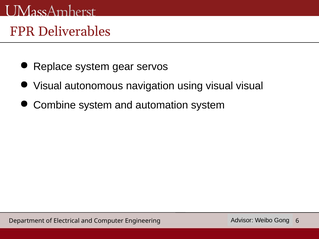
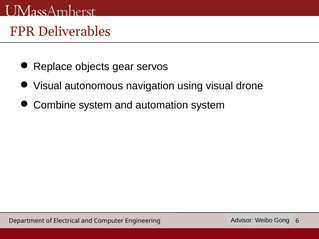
Replace system: system -> objects
visual visual: visual -> drone
